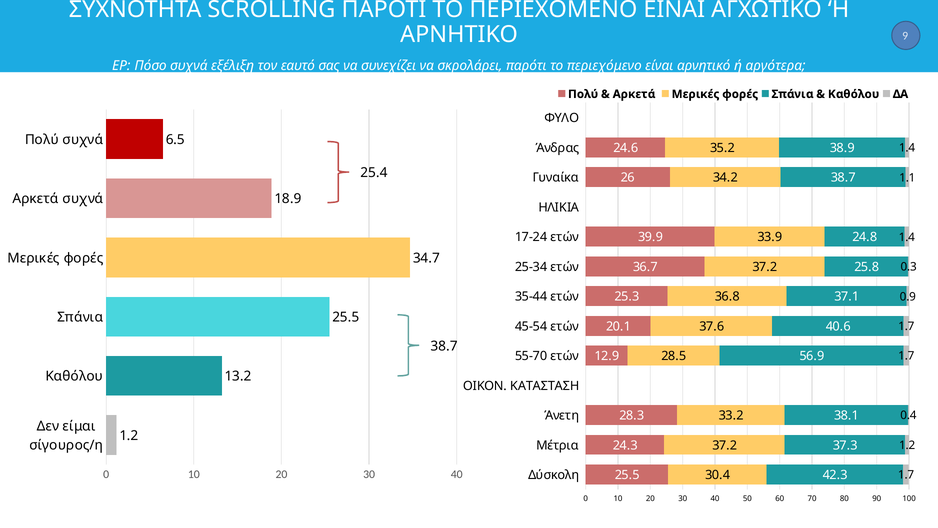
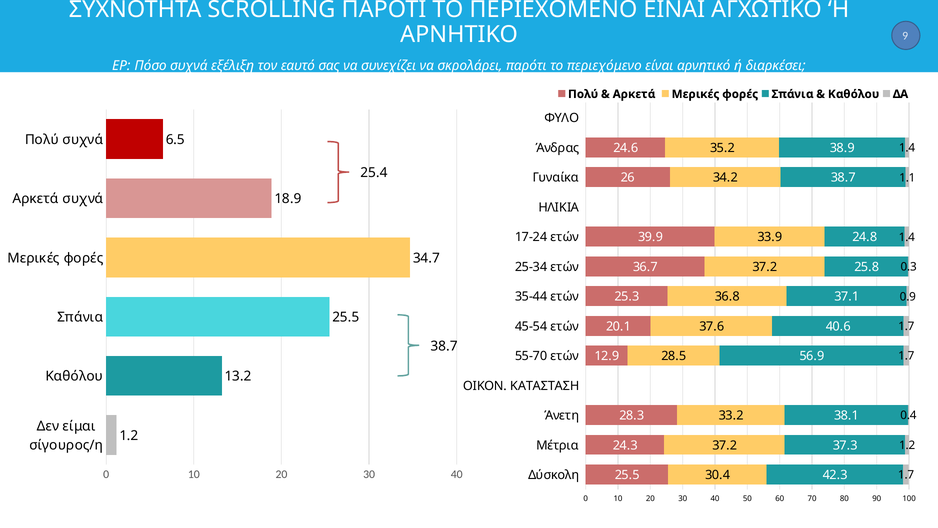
αργότερα: αργότερα -> διαρκέσει
